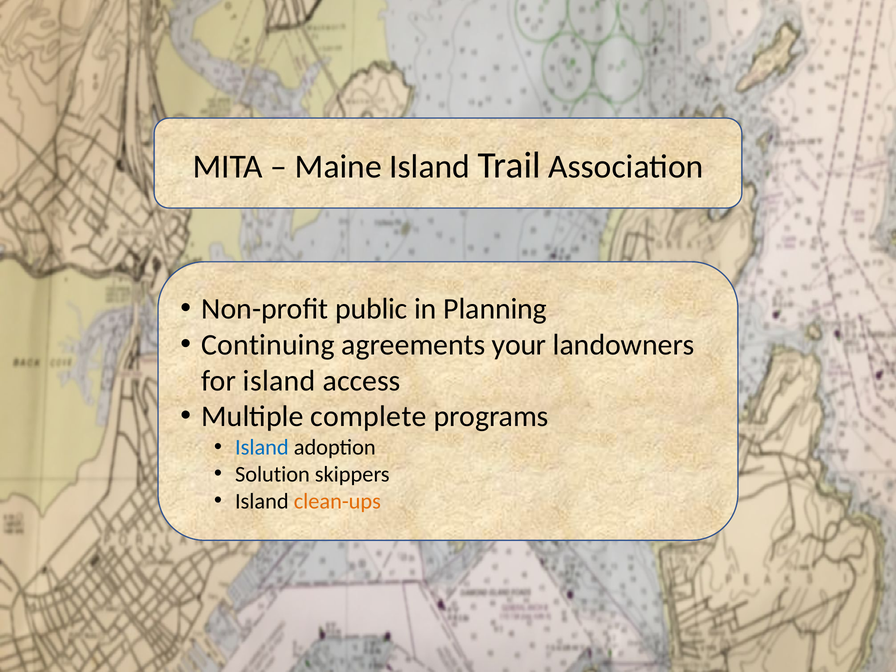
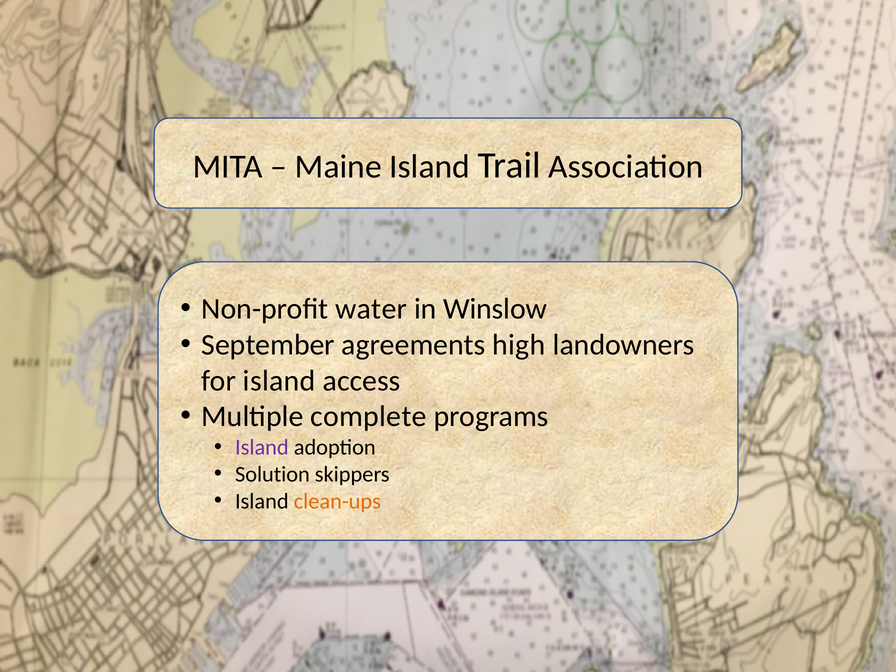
public: public -> water
Planning: Planning -> Winslow
Continuing: Continuing -> September
your: your -> high
Island at (262, 447) colour: blue -> purple
